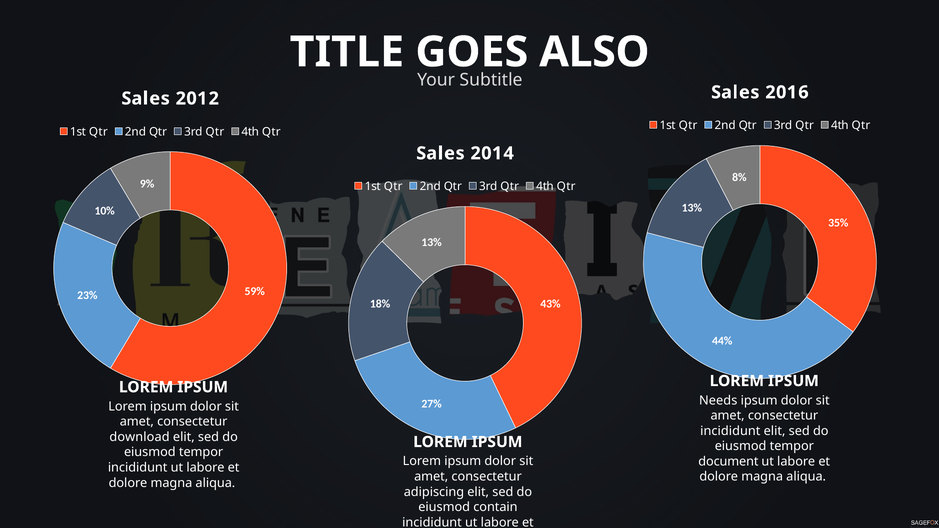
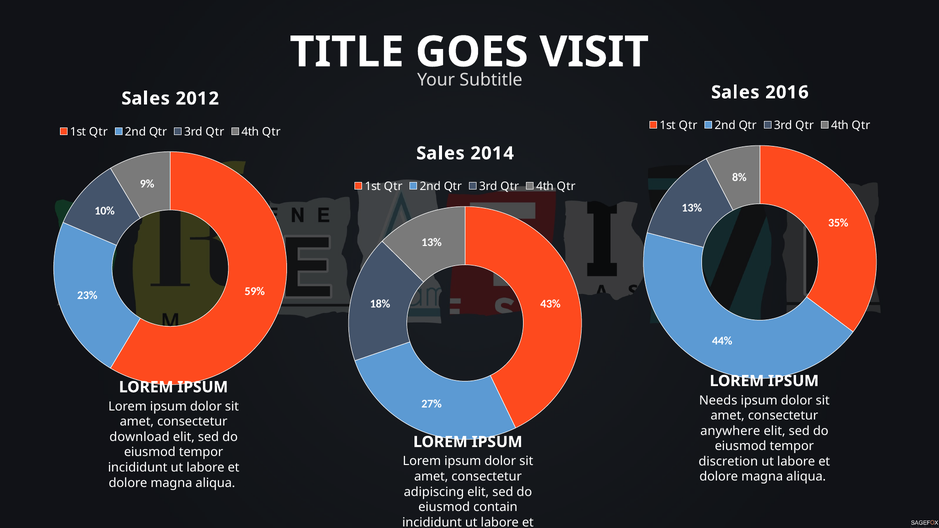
ALSO: ALSO -> VISIT
incididunt at (730, 431): incididunt -> anywhere
document: document -> discretion
